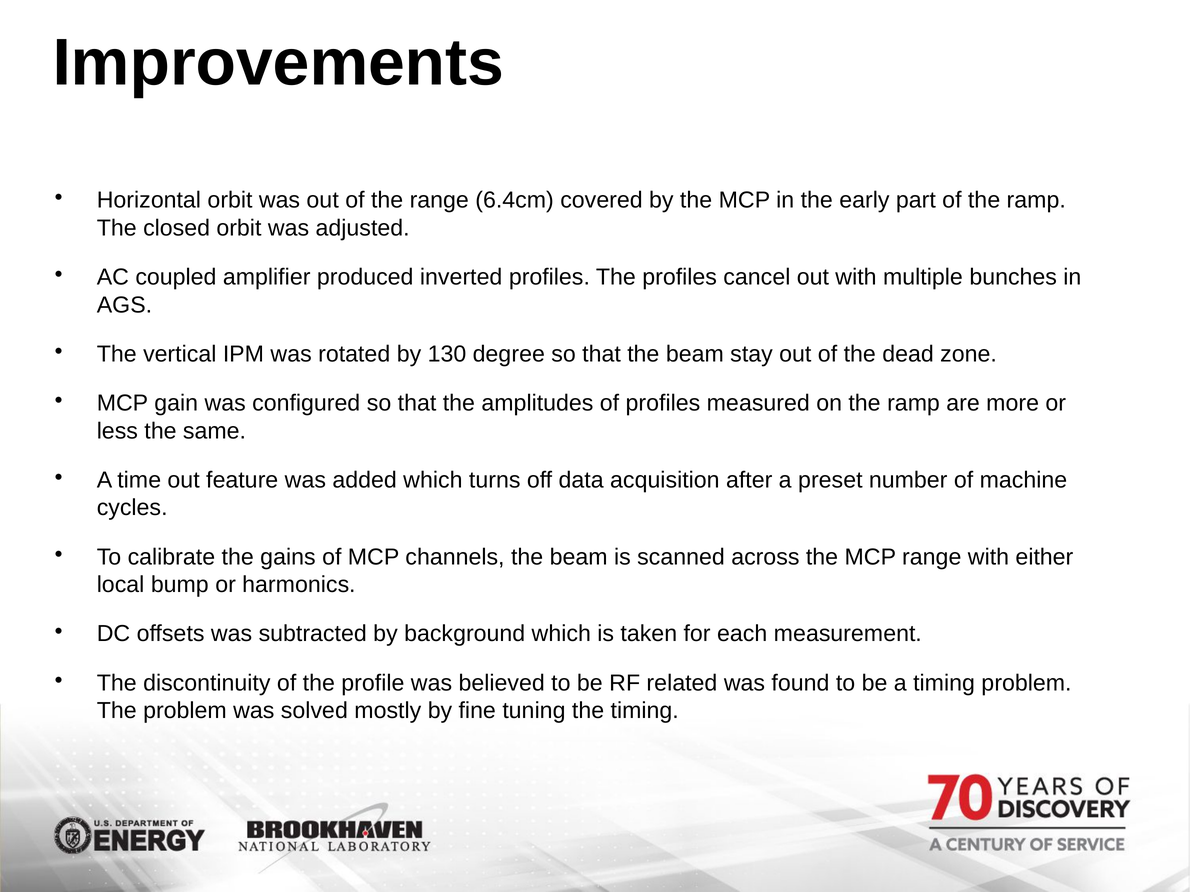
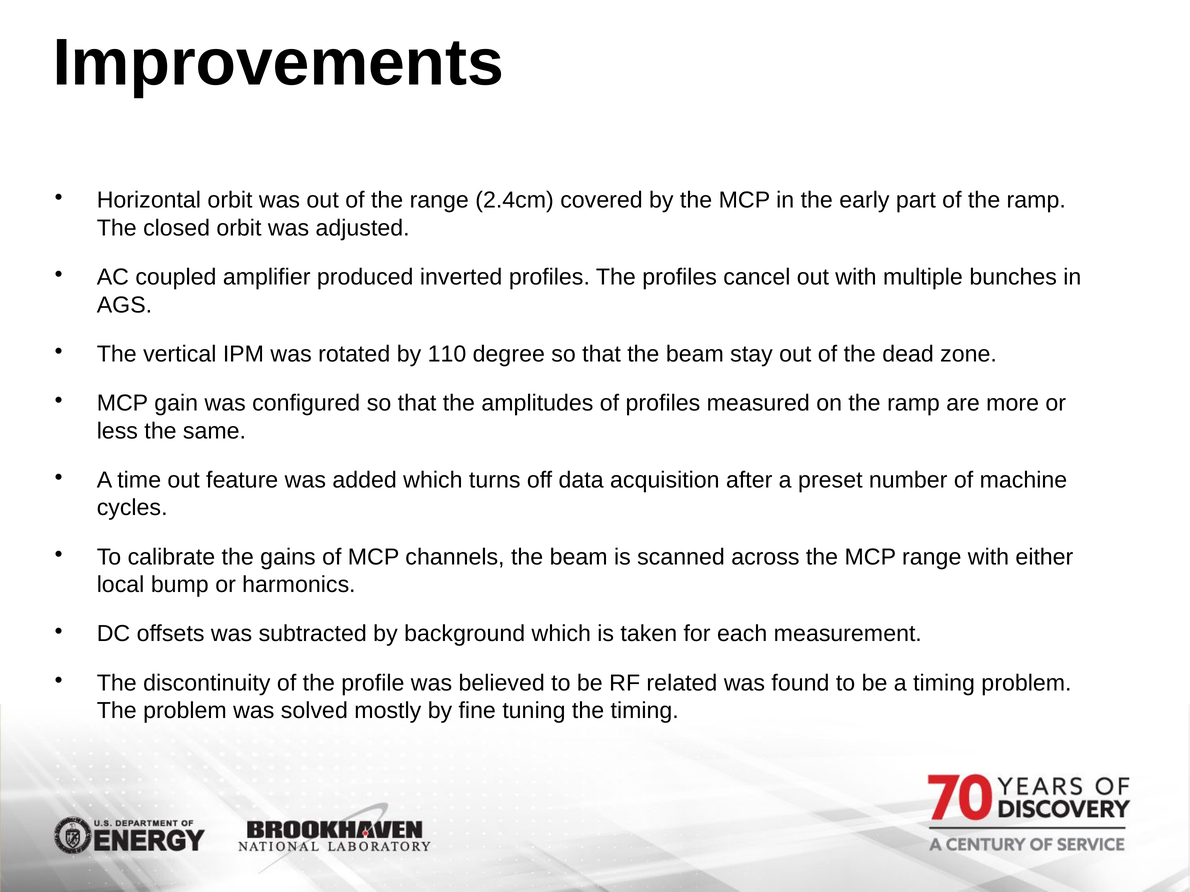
6.4cm: 6.4cm -> 2.4cm
130: 130 -> 110
